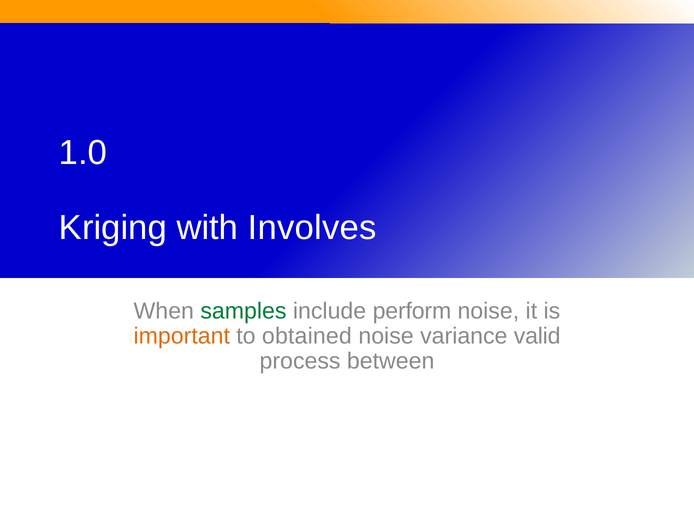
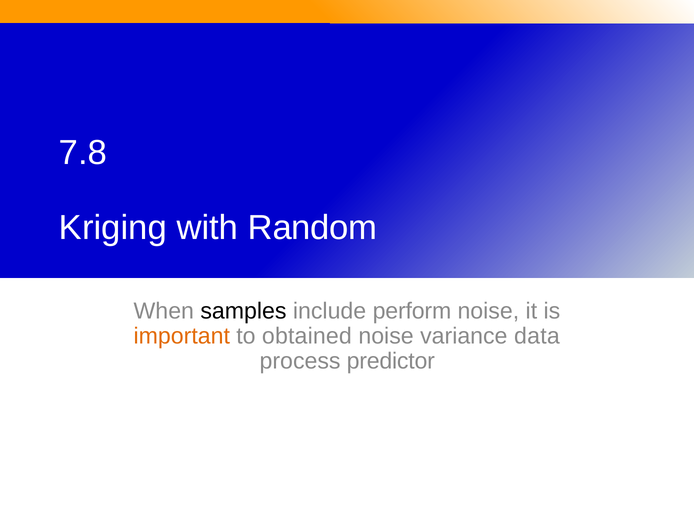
1.0: 1.0 -> 7.8
Involves: Involves -> Random
samples colour: green -> black
valid: valid -> data
between: between -> predictor
